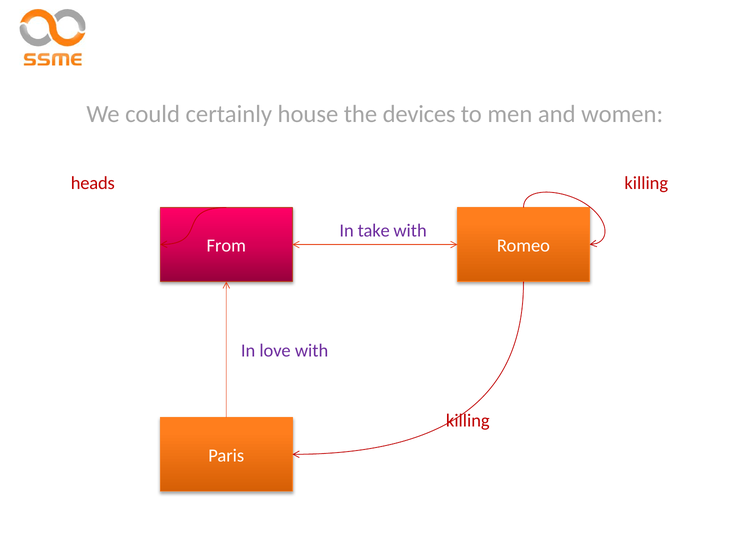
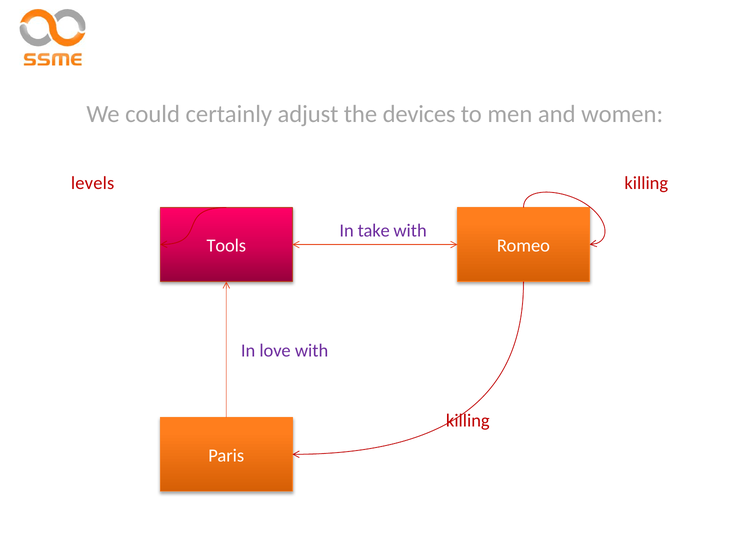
house: house -> adjust
heads: heads -> levels
From: From -> Tools
